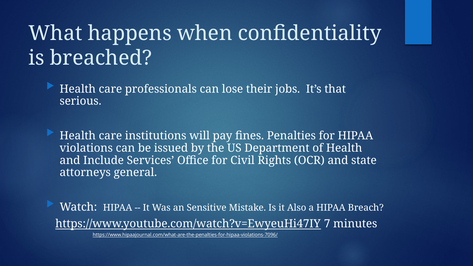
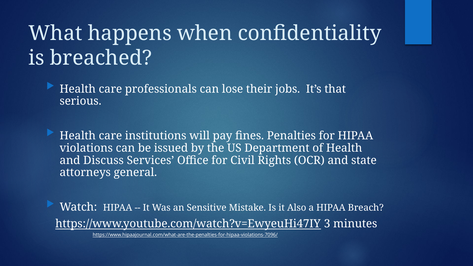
Include: Include -> Discuss
7: 7 -> 3
